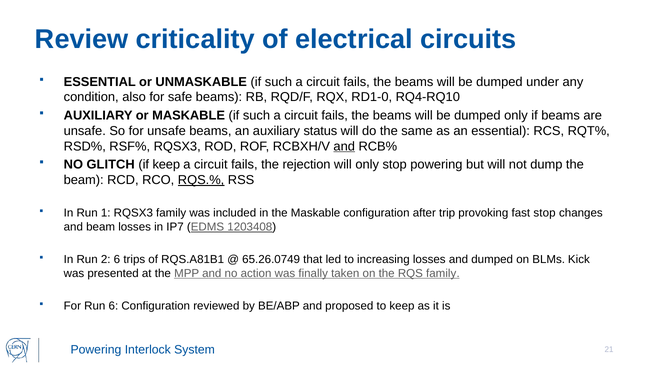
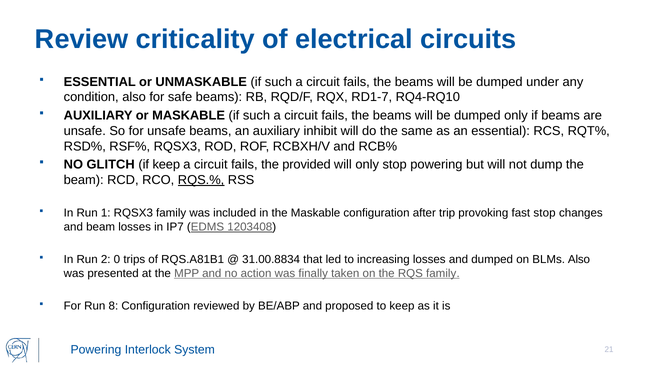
RD1-0: RD1-0 -> RD1-7
status: status -> inhibit
and at (344, 146) underline: present -> none
rejection: rejection -> provided
2 6: 6 -> 0
65.26.0749: 65.26.0749 -> 31.00.8834
BLMs Kick: Kick -> Also
Run 6: 6 -> 8
